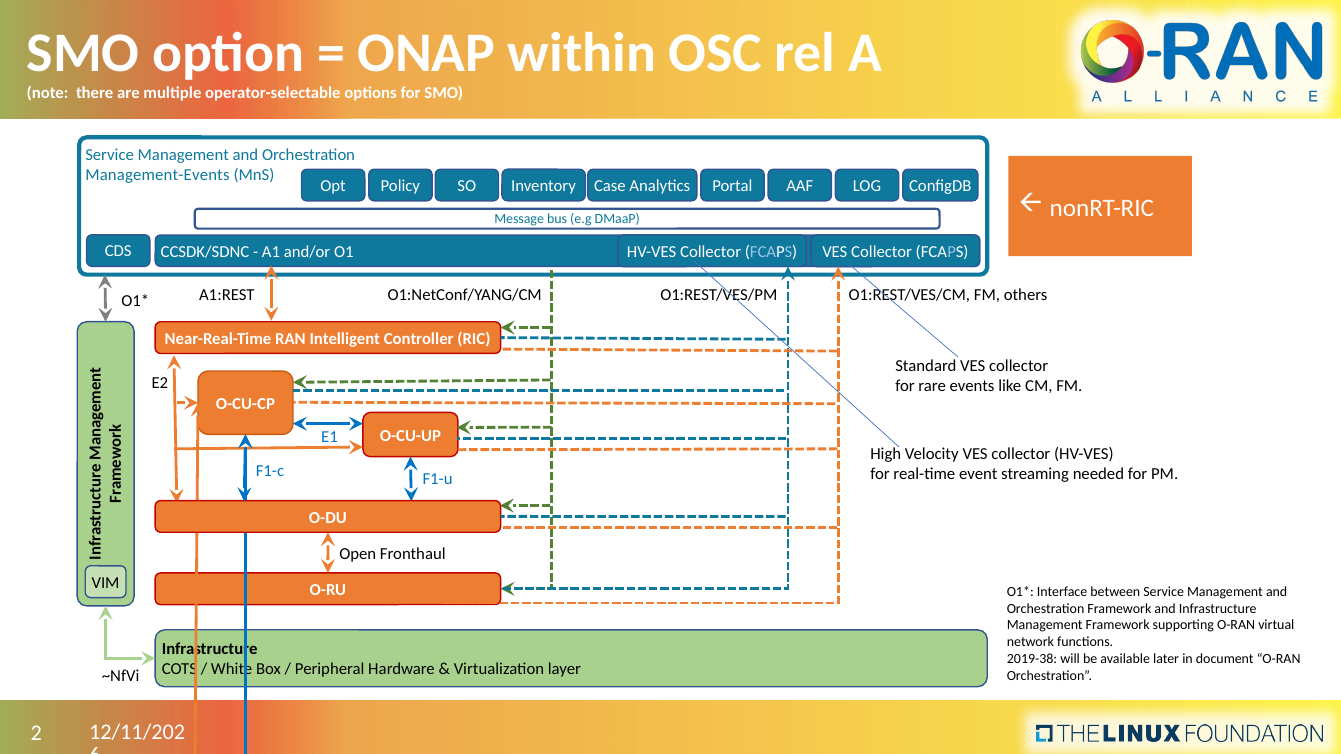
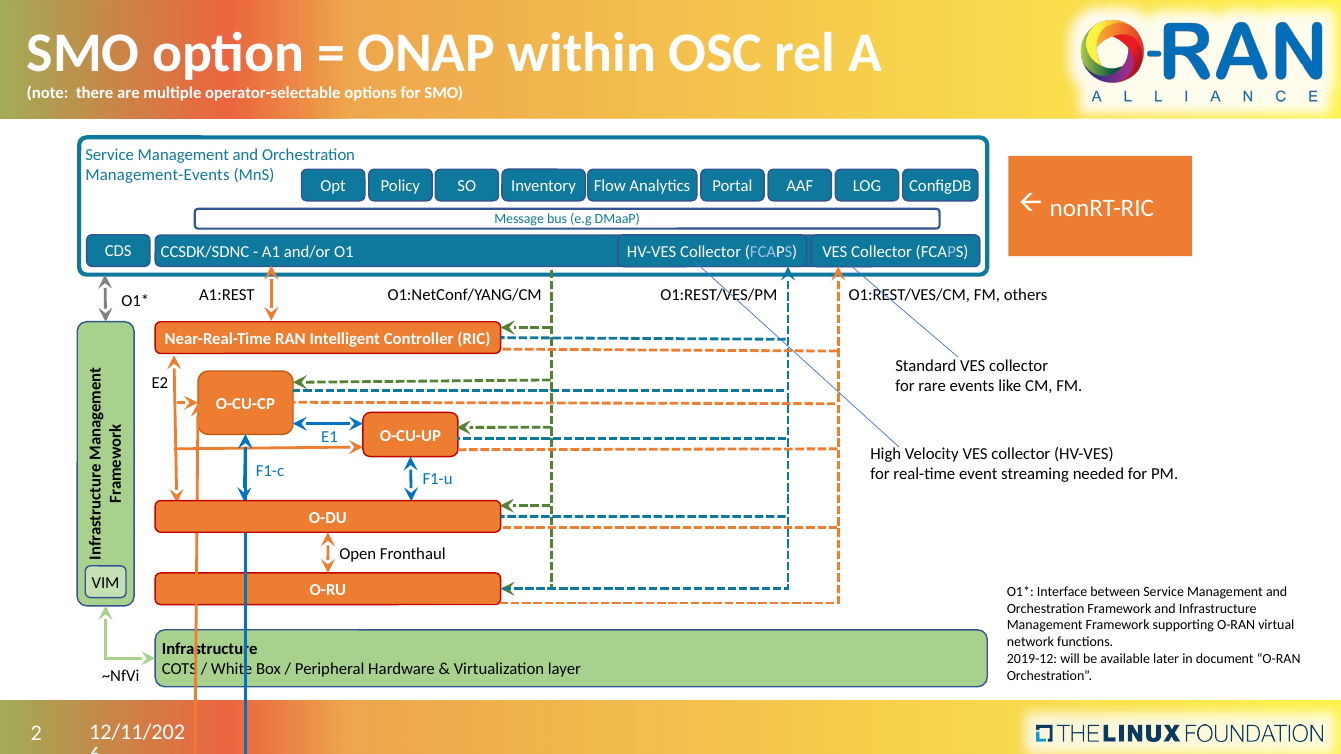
Case: Case -> Flow
2019-38: 2019-38 -> 2019-12
